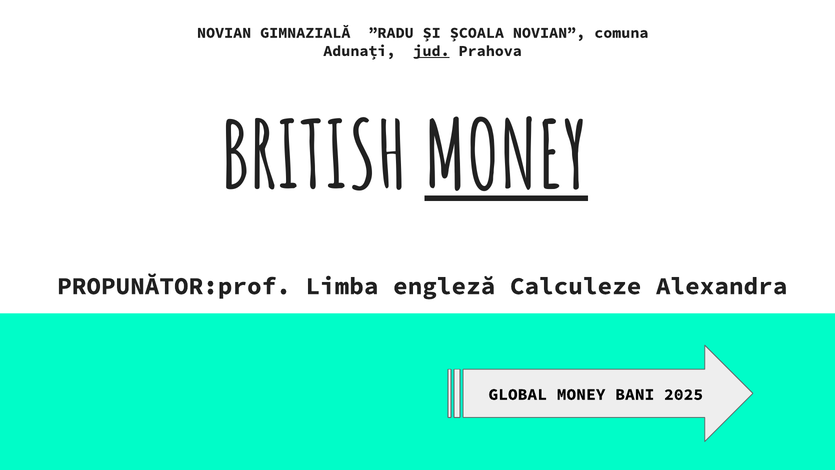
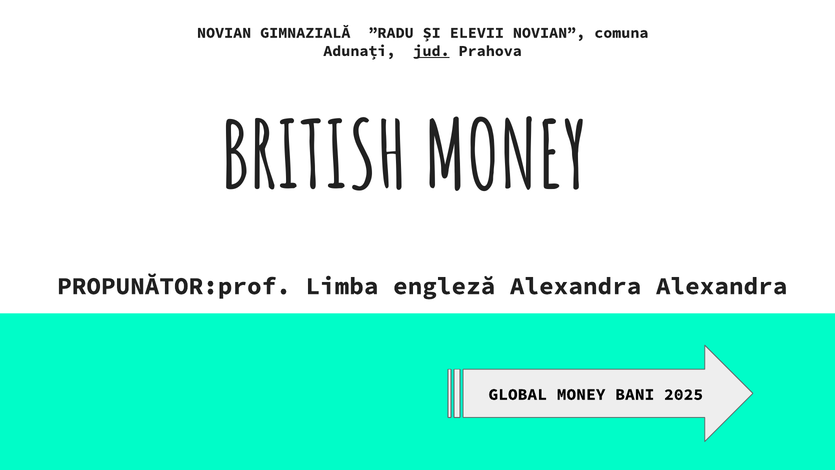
ȘCOALA: ȘCOALA -> ELEVII
MONEY at (506, 158) underline: present -> none
engleză Calculeze: Calculeze -> Alexandra
